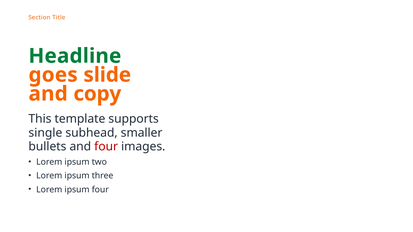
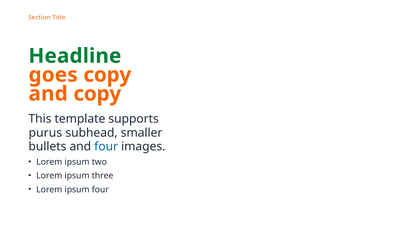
goes slide: slide -> copy
single: single -> purus
four at (106, 147) colour: red -> blue
